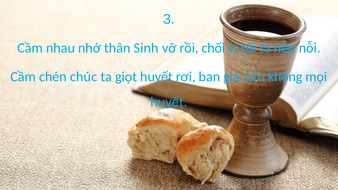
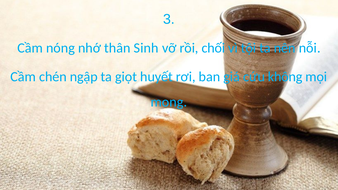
nhau: nhau -> nóng
chúc: chúc -> ngập
huyết at (169, 102): huyết -> mong
